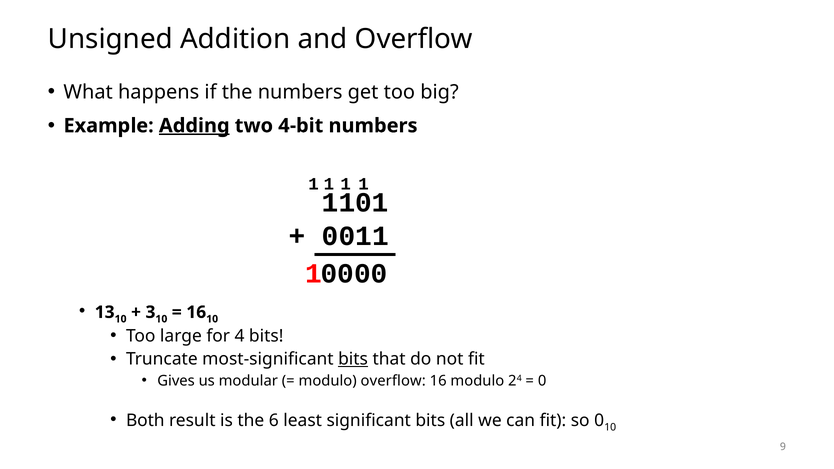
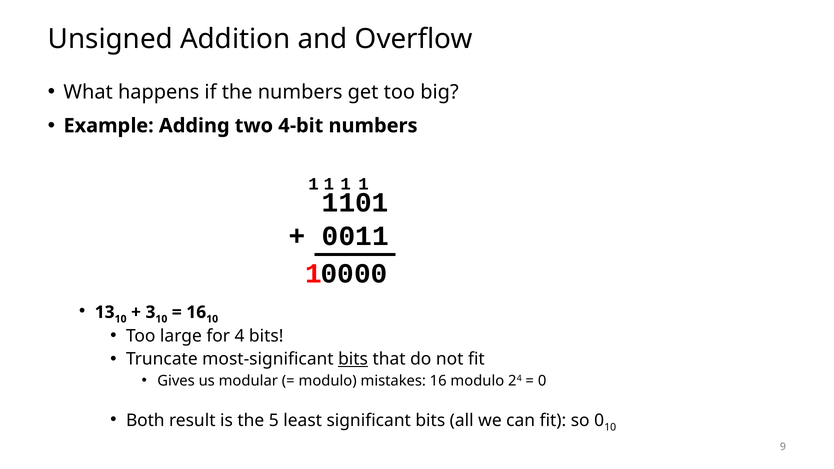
Adding underline: present -> none
modulo overflow: overflow -> mistakes
6: 6 -> 5
